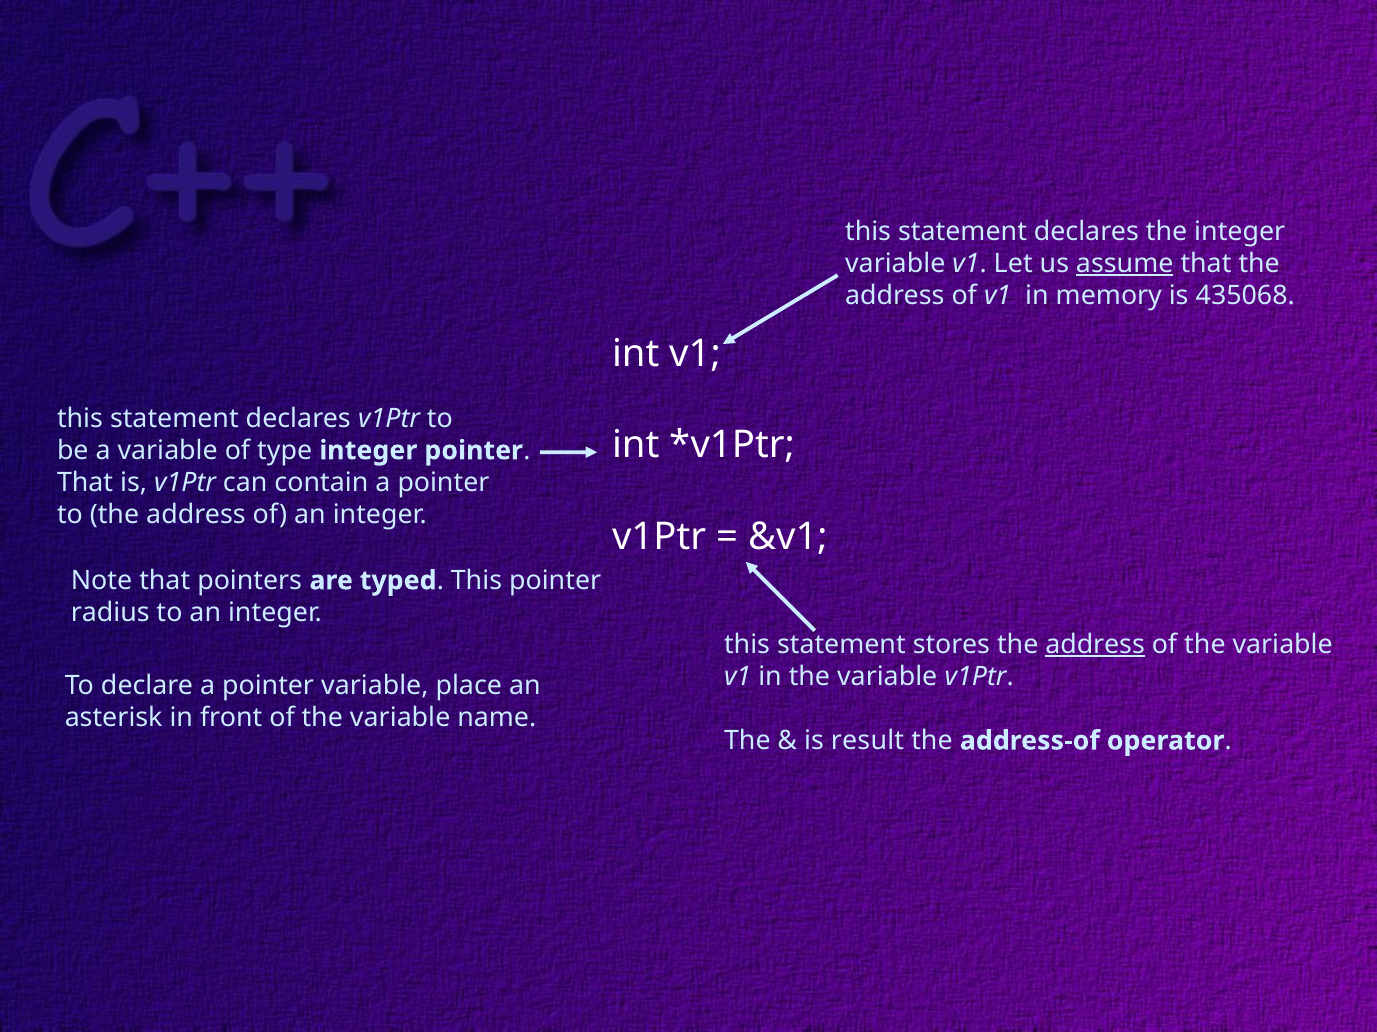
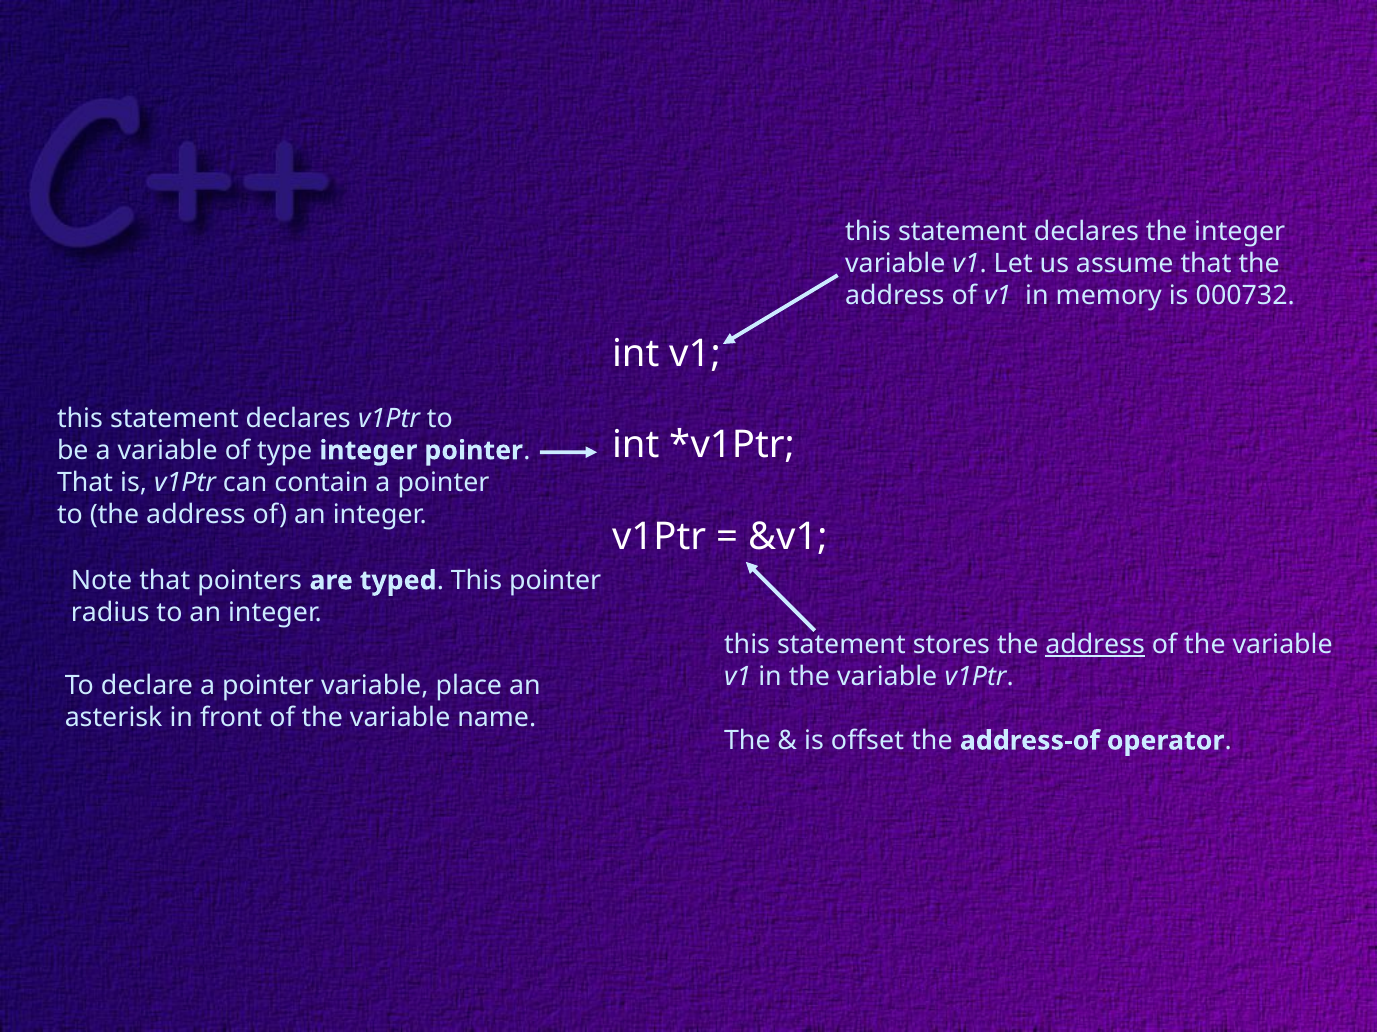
assume underline: present -> none
435068: 435068 -> 000732
result: result -> offset
